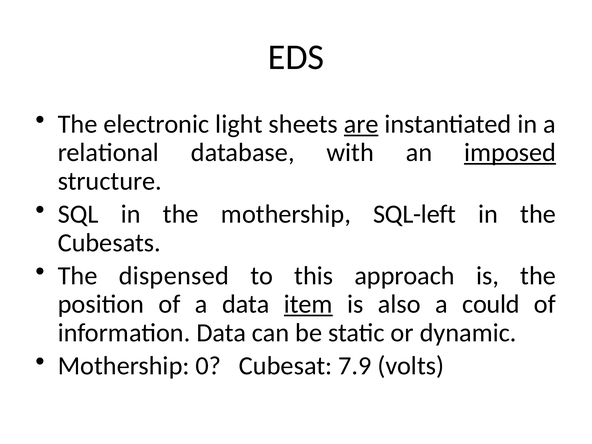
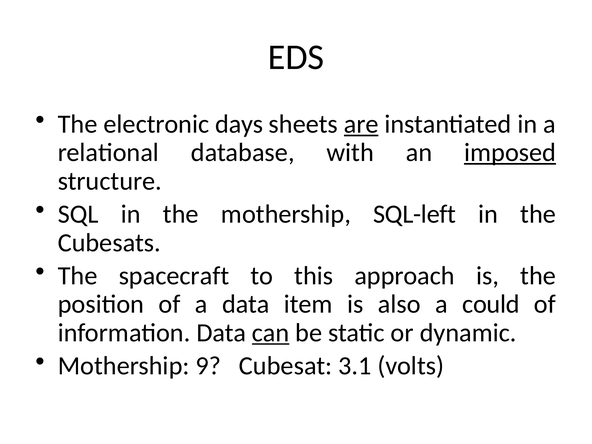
light: light -> days
dispensed: dispensed -> spacecraft
item underline: present -> none
can underline: none -> present
0: 0 -> 9
7.9: 7.9 -> 3.1
